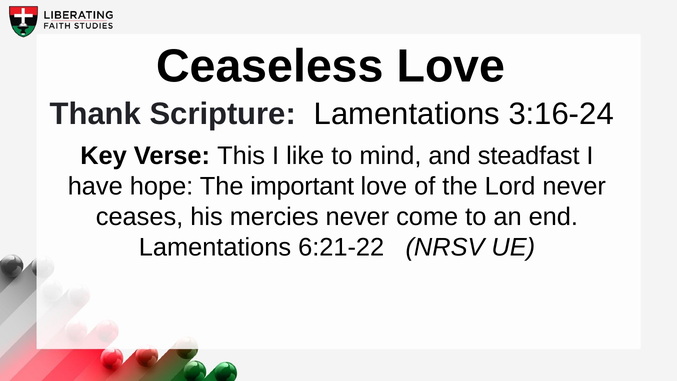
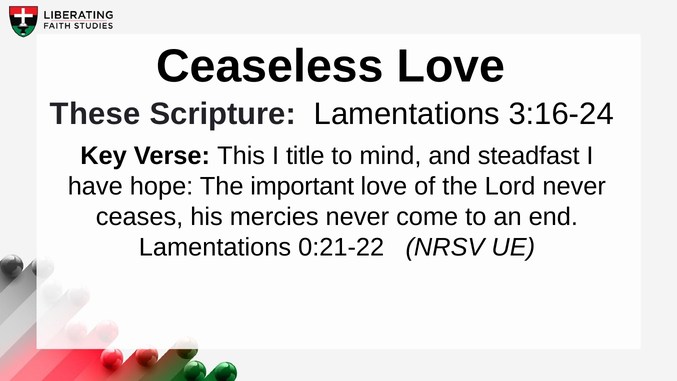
Thank: Thank -> These
like: like -> title
6:21-22: 6:21-22 -> 0:21-22
